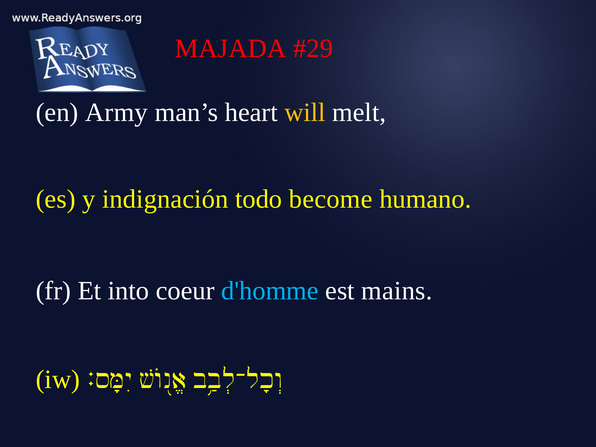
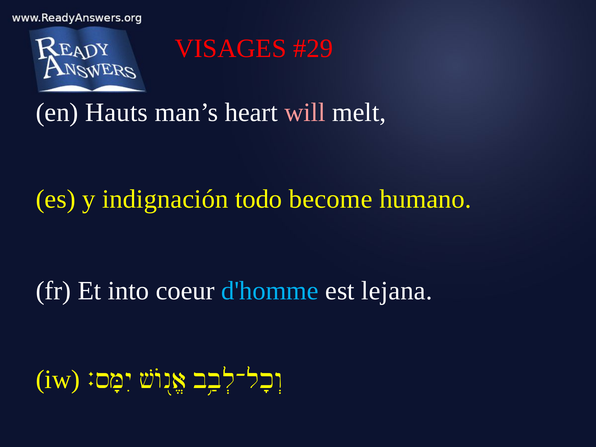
MAJADA: MAJADA -> VISAGES
Army: Army -> Hauts
will colour: yellow -> pink
mains: mains -> lejana
